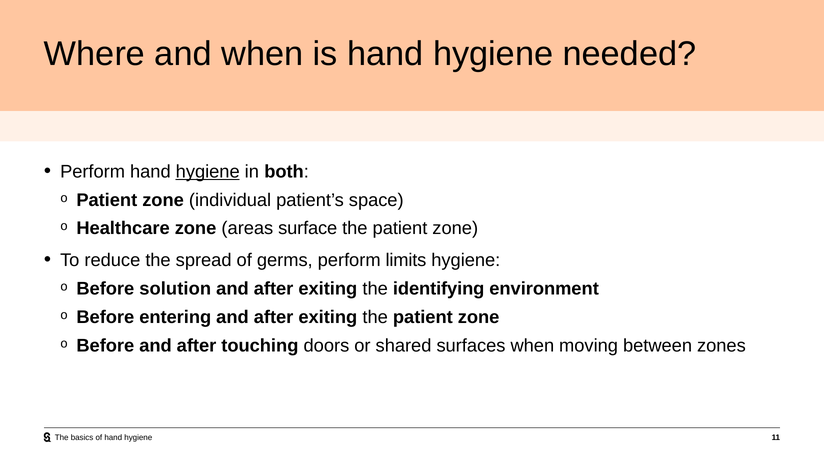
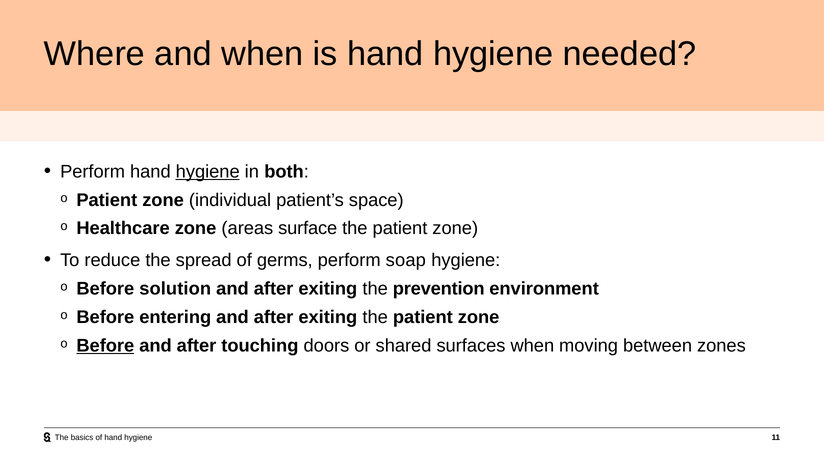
limits: limits -> soap
identifying: identifying -> prevention
Before at (105, 346) underline: none -> present
